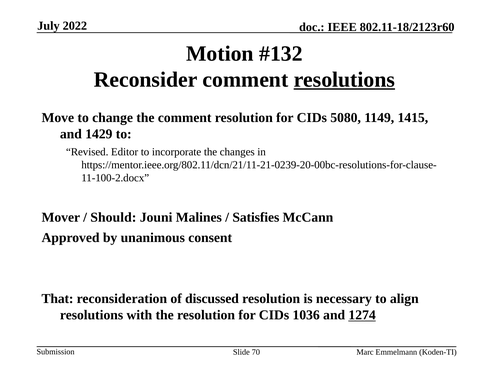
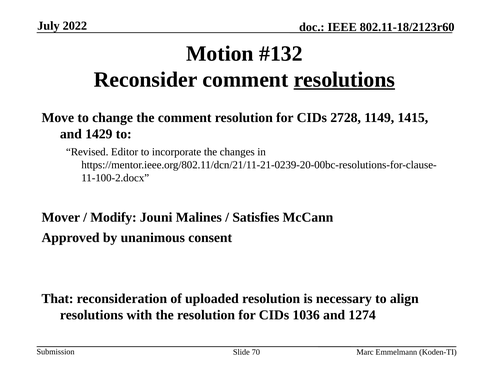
5080: 5080 -> 2728
Should: Should -> Modify
discussed: discussed -> uploaded
1274 underline: present -> none
